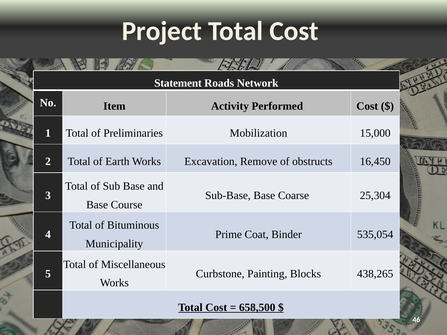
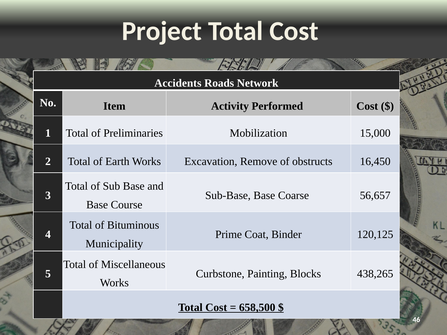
Statement: Statement -> Accidents
25,304: 25,304 -> 56,657
535,054: 535,054 -> 120,125
